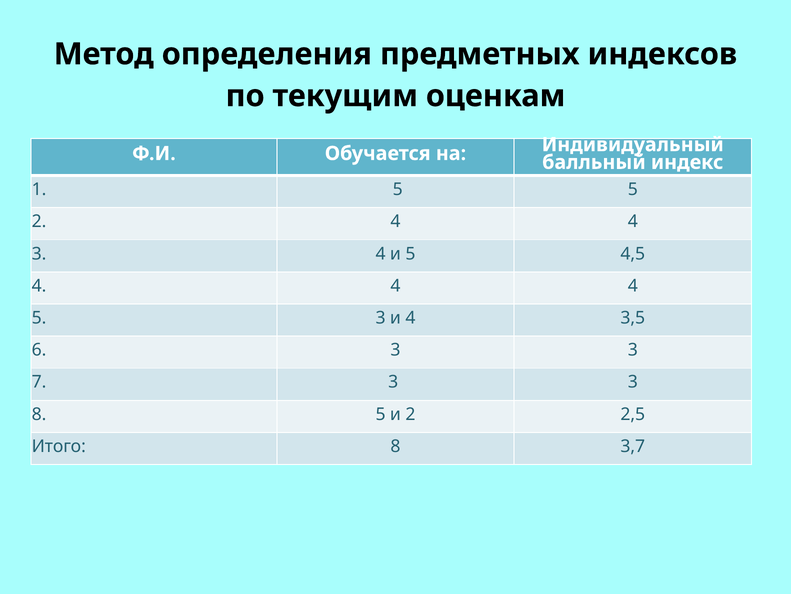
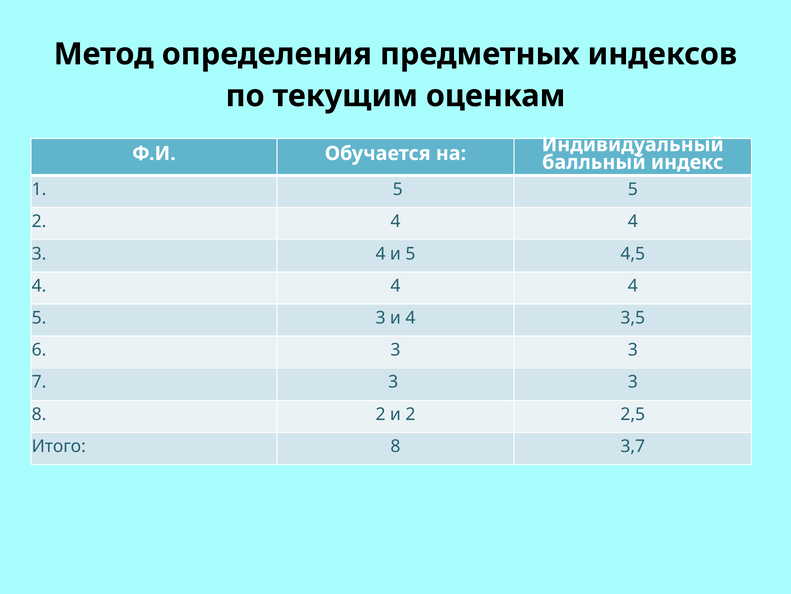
8 5: 5 -> 2
